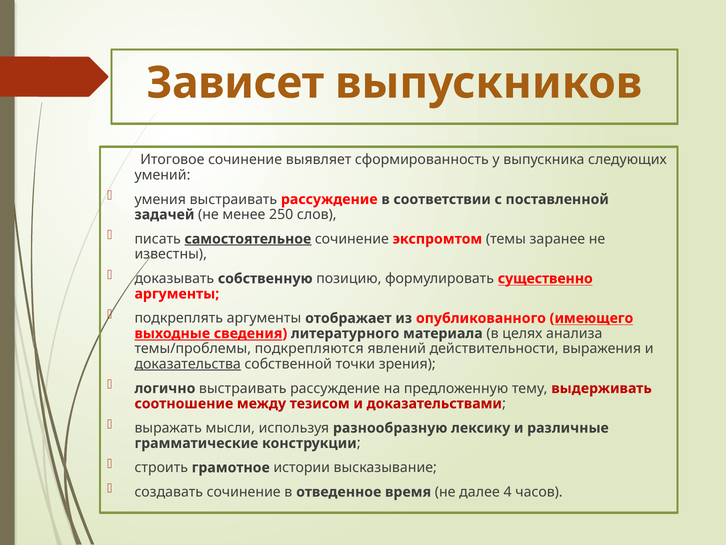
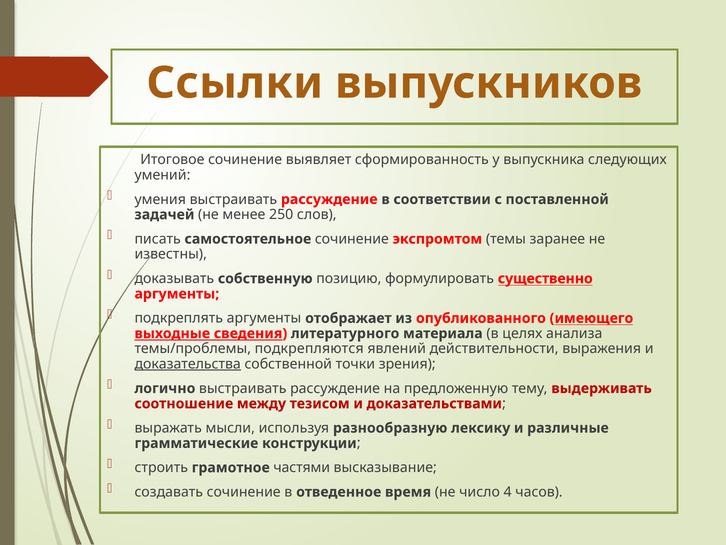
Зависет: Зависет -> Ссылки
самостоятельное underline: present -> none
истории: истории -> частями
далее: далее -> число
